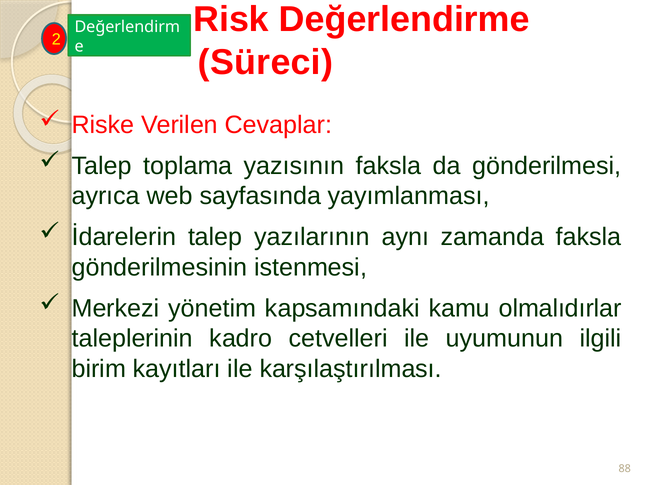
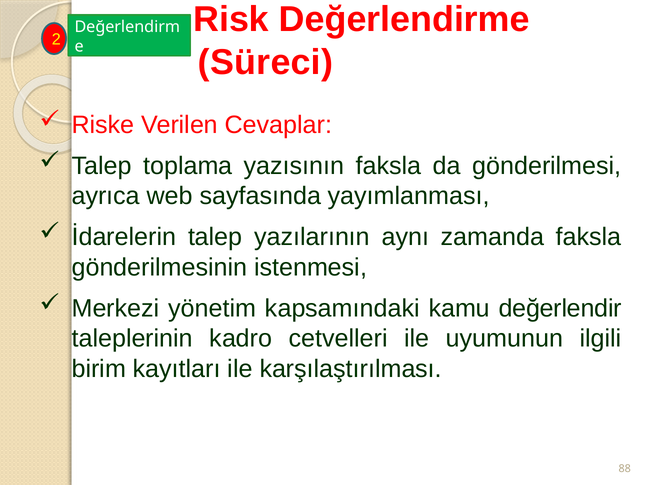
olmalıdırlar: olmalıdırlar -> değerlendir
